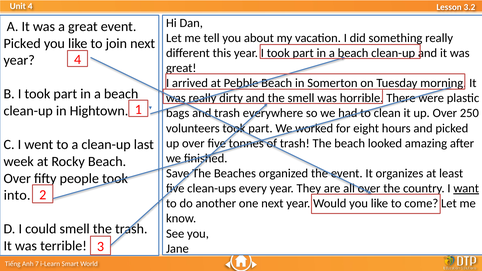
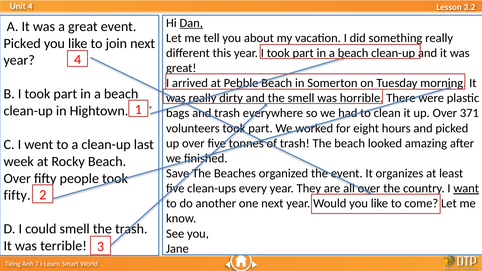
Dan underline: none -> present
250: 250 -> 371
into at (17, 195): into -> fifty
